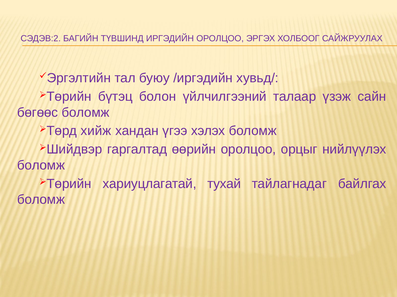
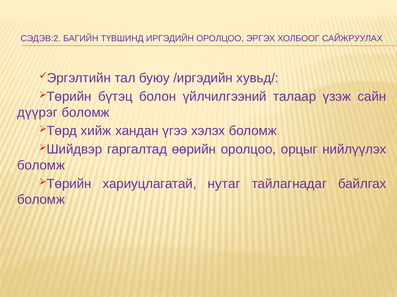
бөгөөс: бөгөөс -> дүүрэг
тухай: тухай -> нутаг
